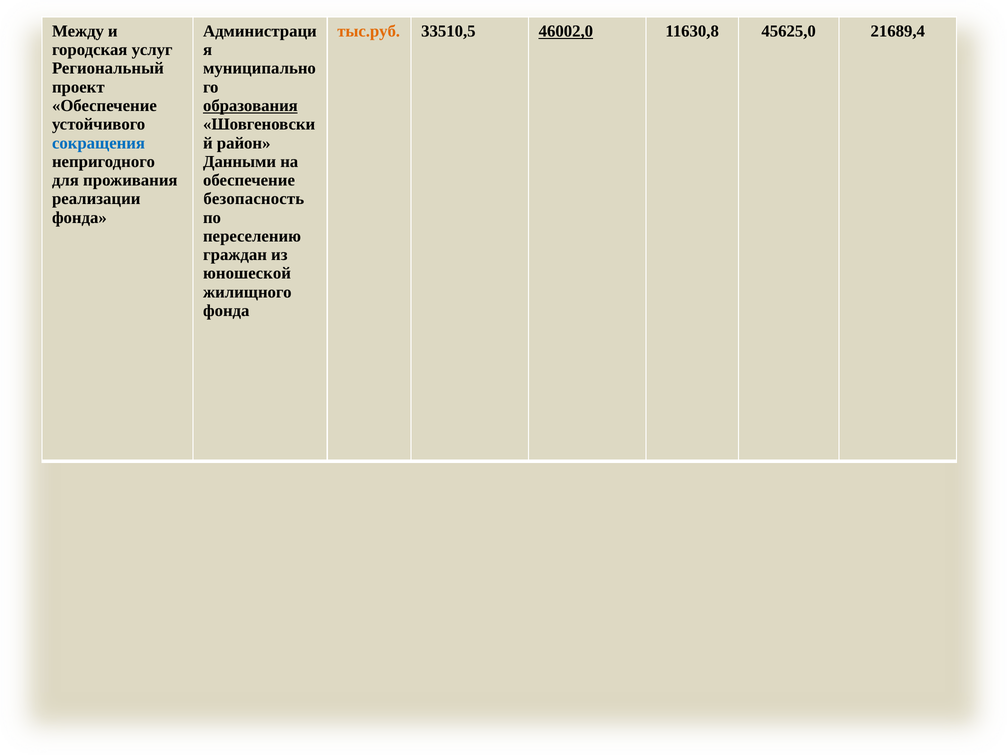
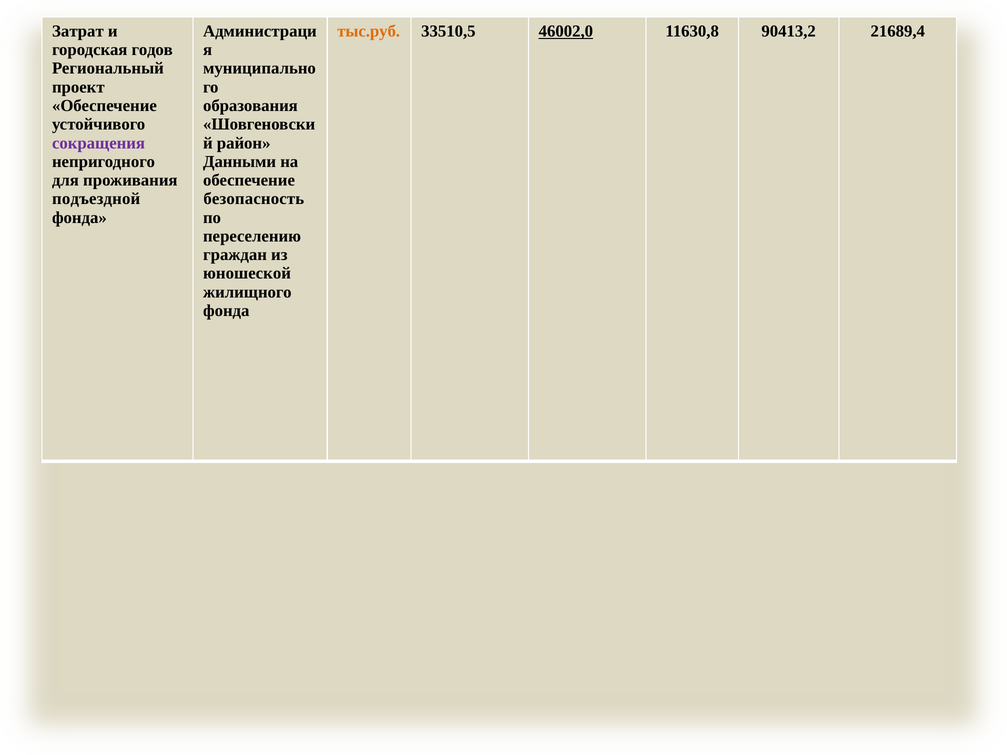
Между: Между -> Затрат
45625,0: 45625,0 -> 90413,2
услуг: услуг -> годов
образования underline: present -> none
сокращения colour: blue -> purple
реализации: реализации -> подъездной
